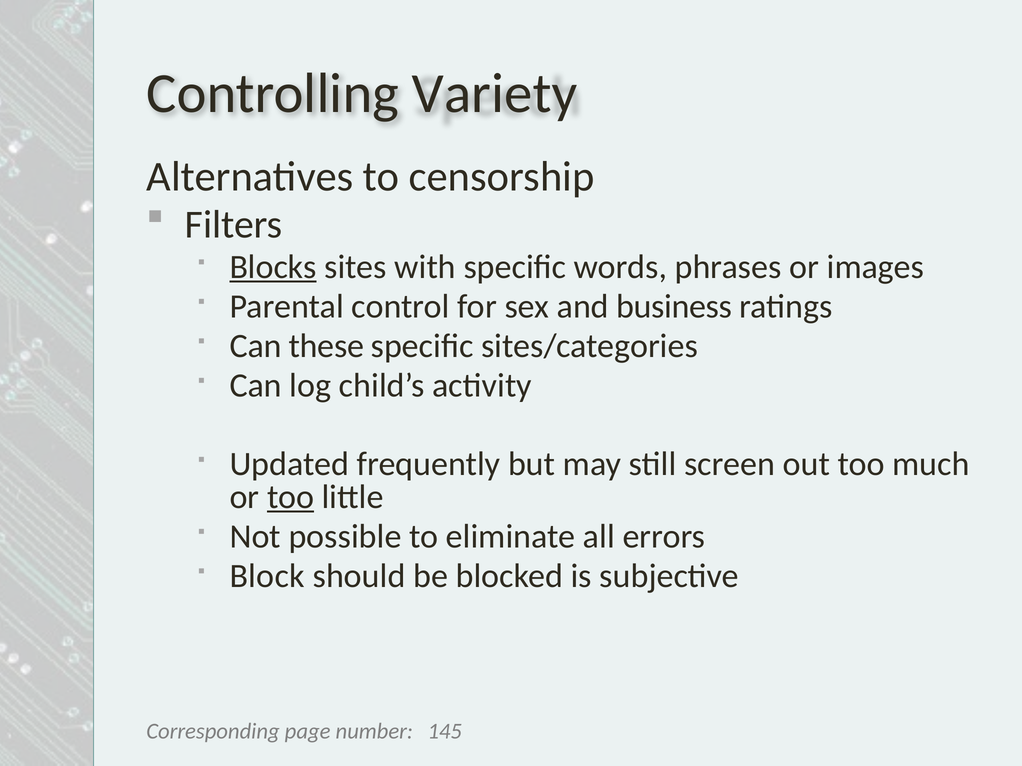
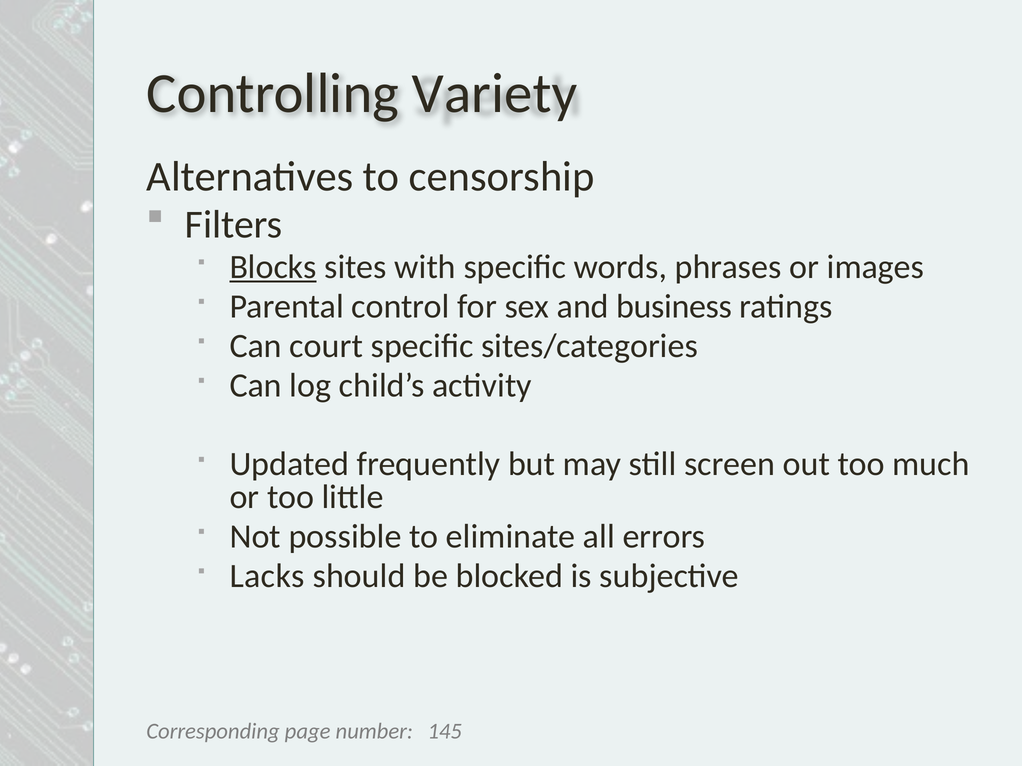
these: these -> court
too at (291, 497) underline: present -> none
Block: Block -> Lacks
